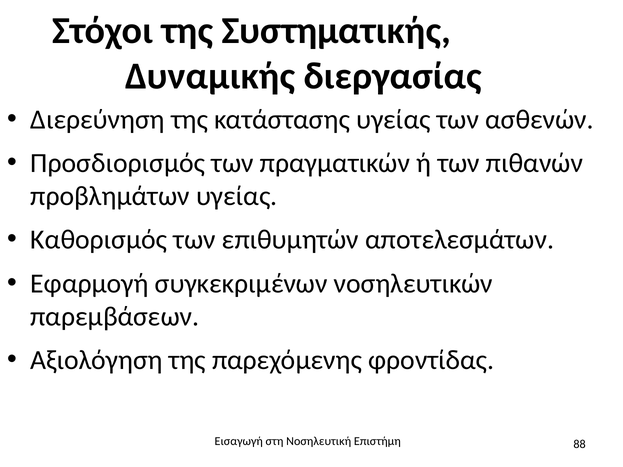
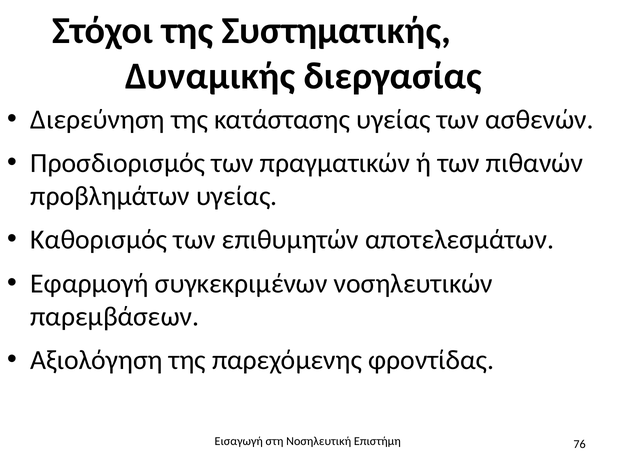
88: 88 -> 76
